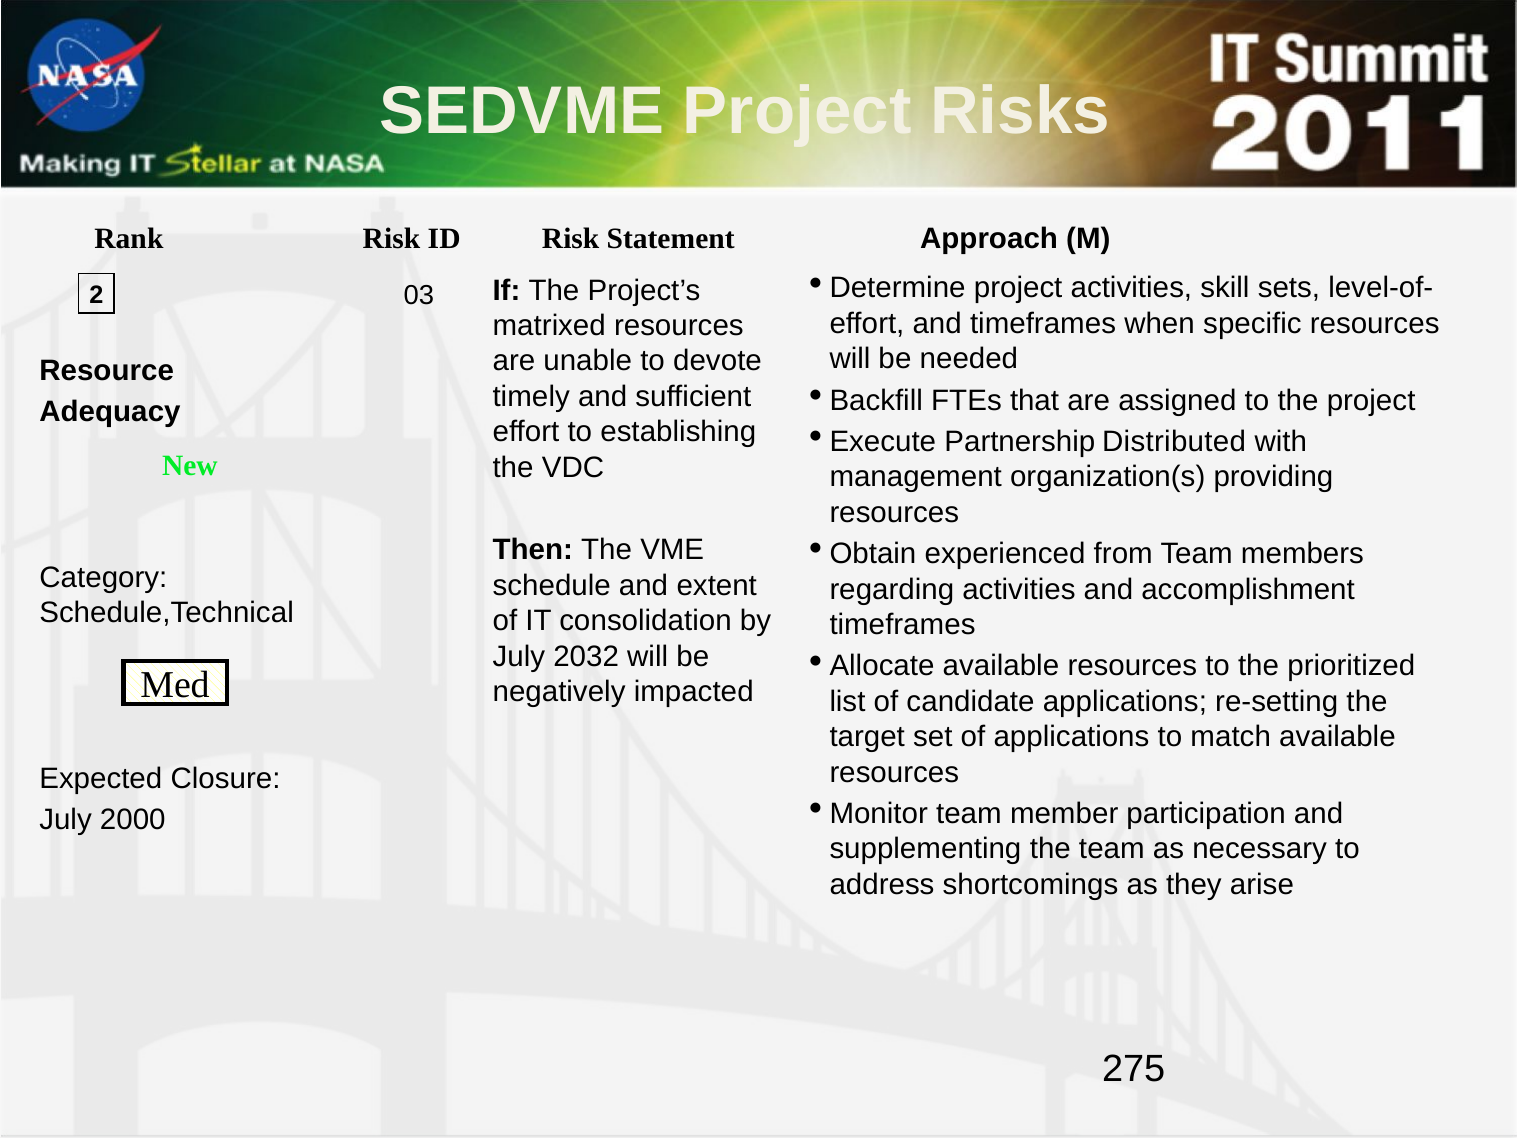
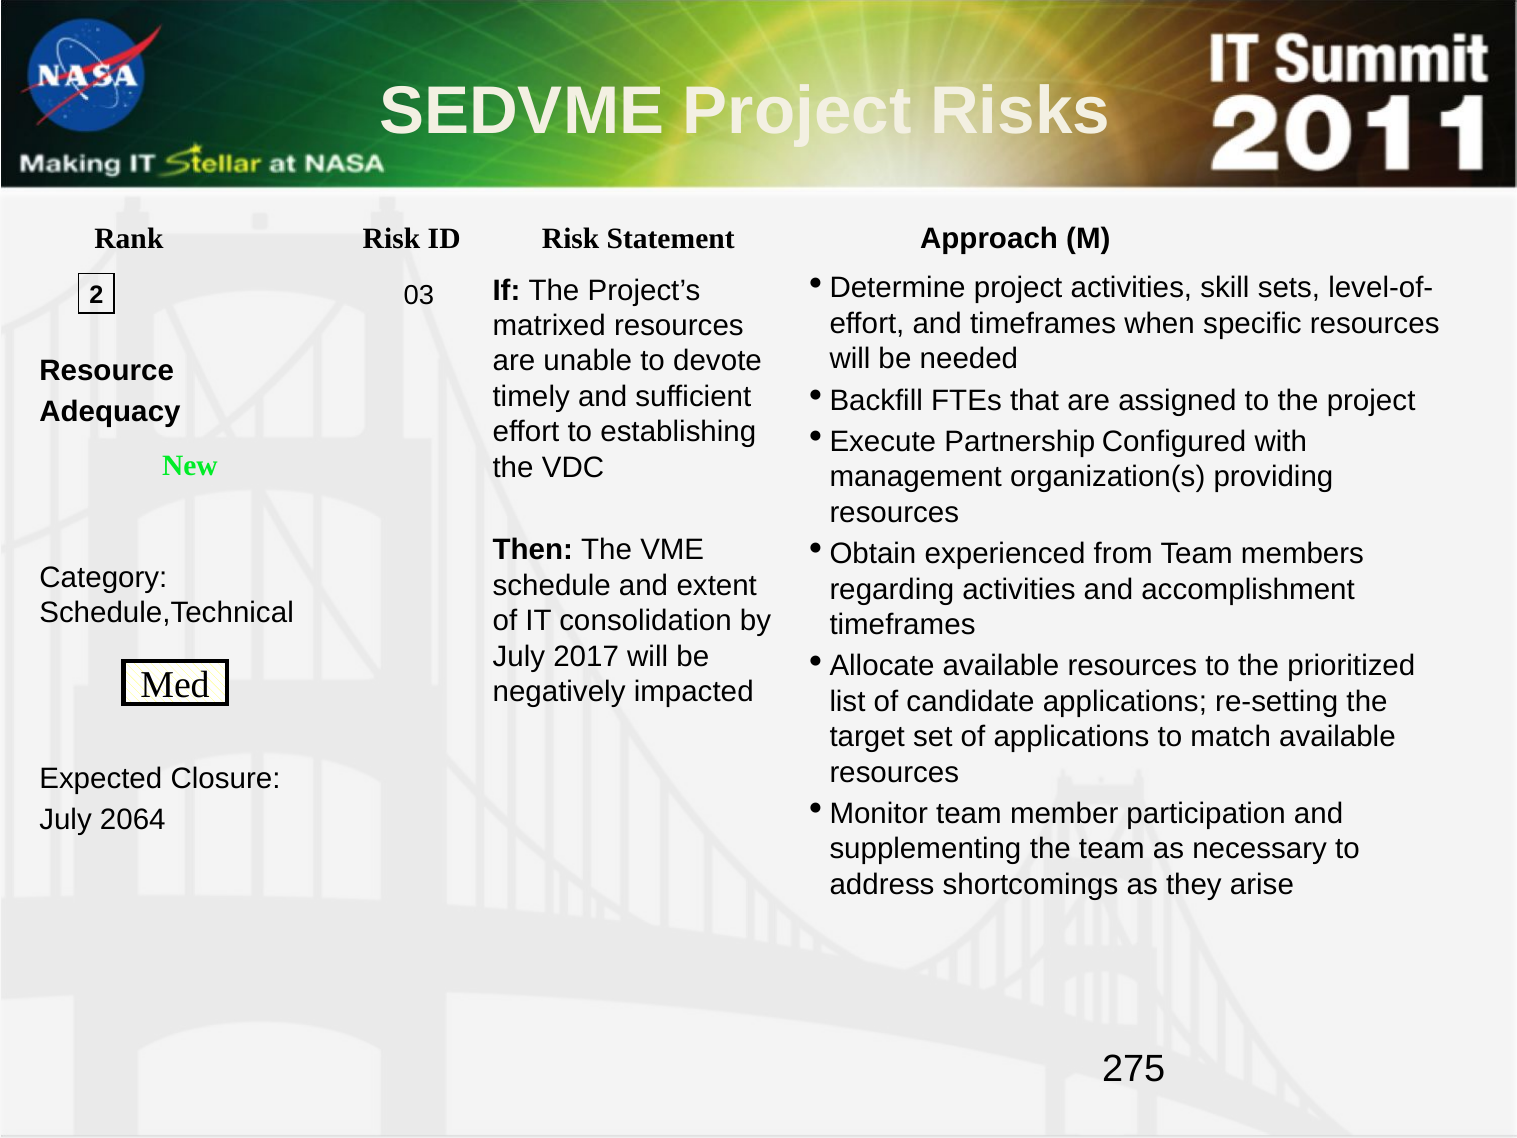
Distributed: Distributed -> Configured
2032: 2032 -> 2017
2000: 2000 -> 2064
